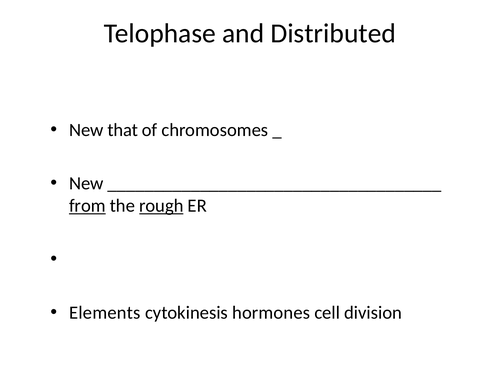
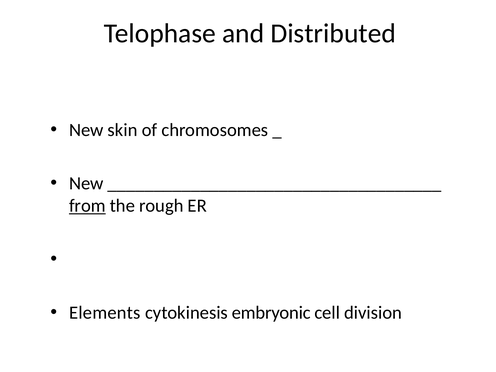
that: that -> skin
rough underline: present -> none
hormones: hormones -> embryonic
